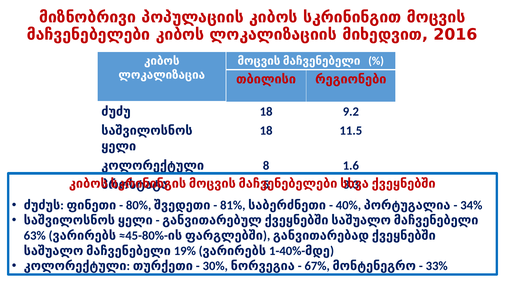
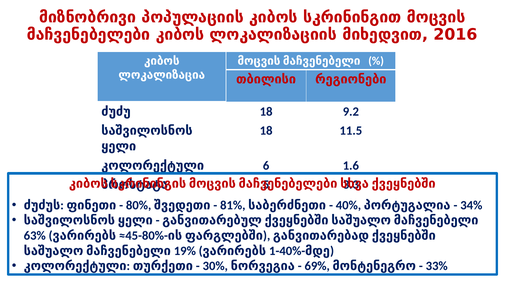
8: 8 -> 6
67%: 67% -> 69%
